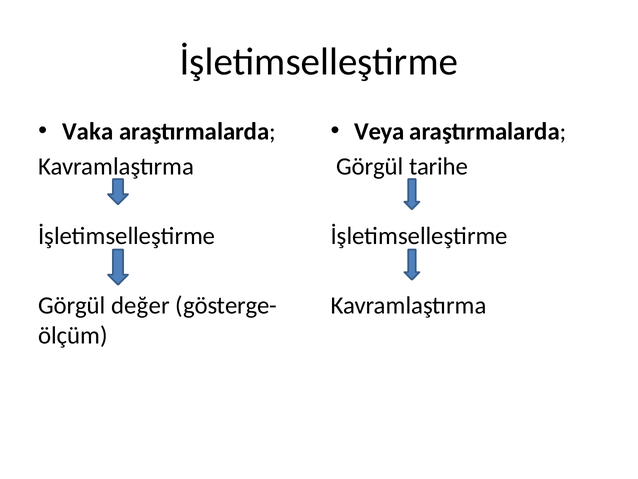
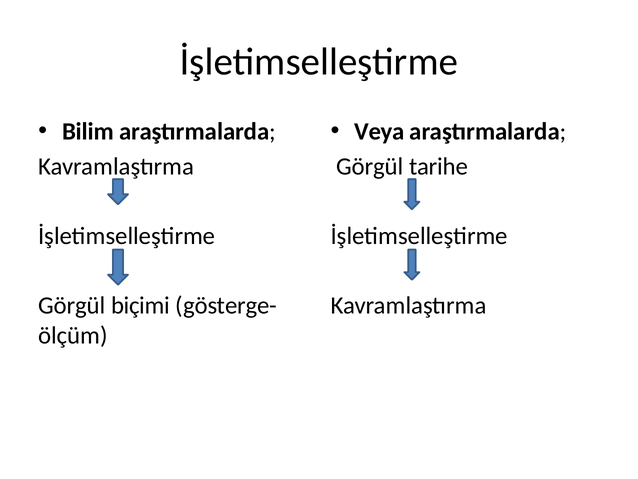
Vaka: Vaka -> Bilim
değer: değer -> biçimi
